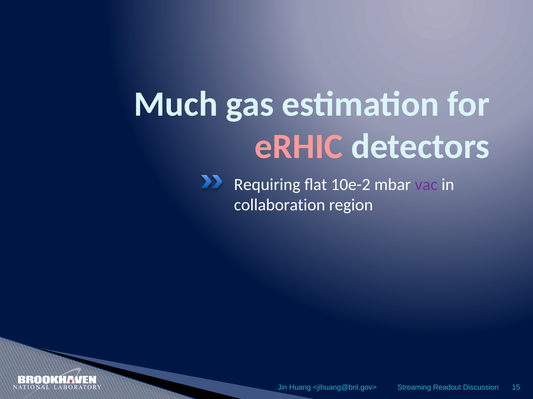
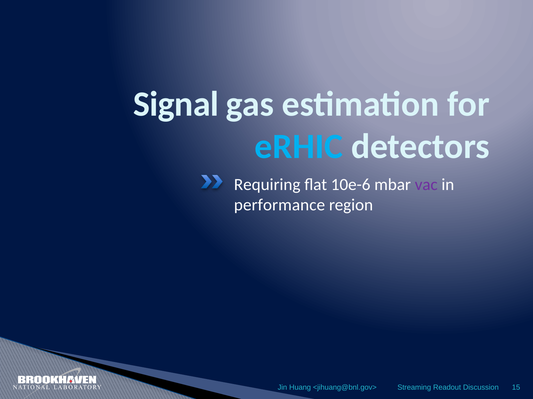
Much: Much -> Signal
eRHIC colour: pink -> light blue
10e-2: 10e-2 -> 10e-6
collaboration: collaboration -> performance
